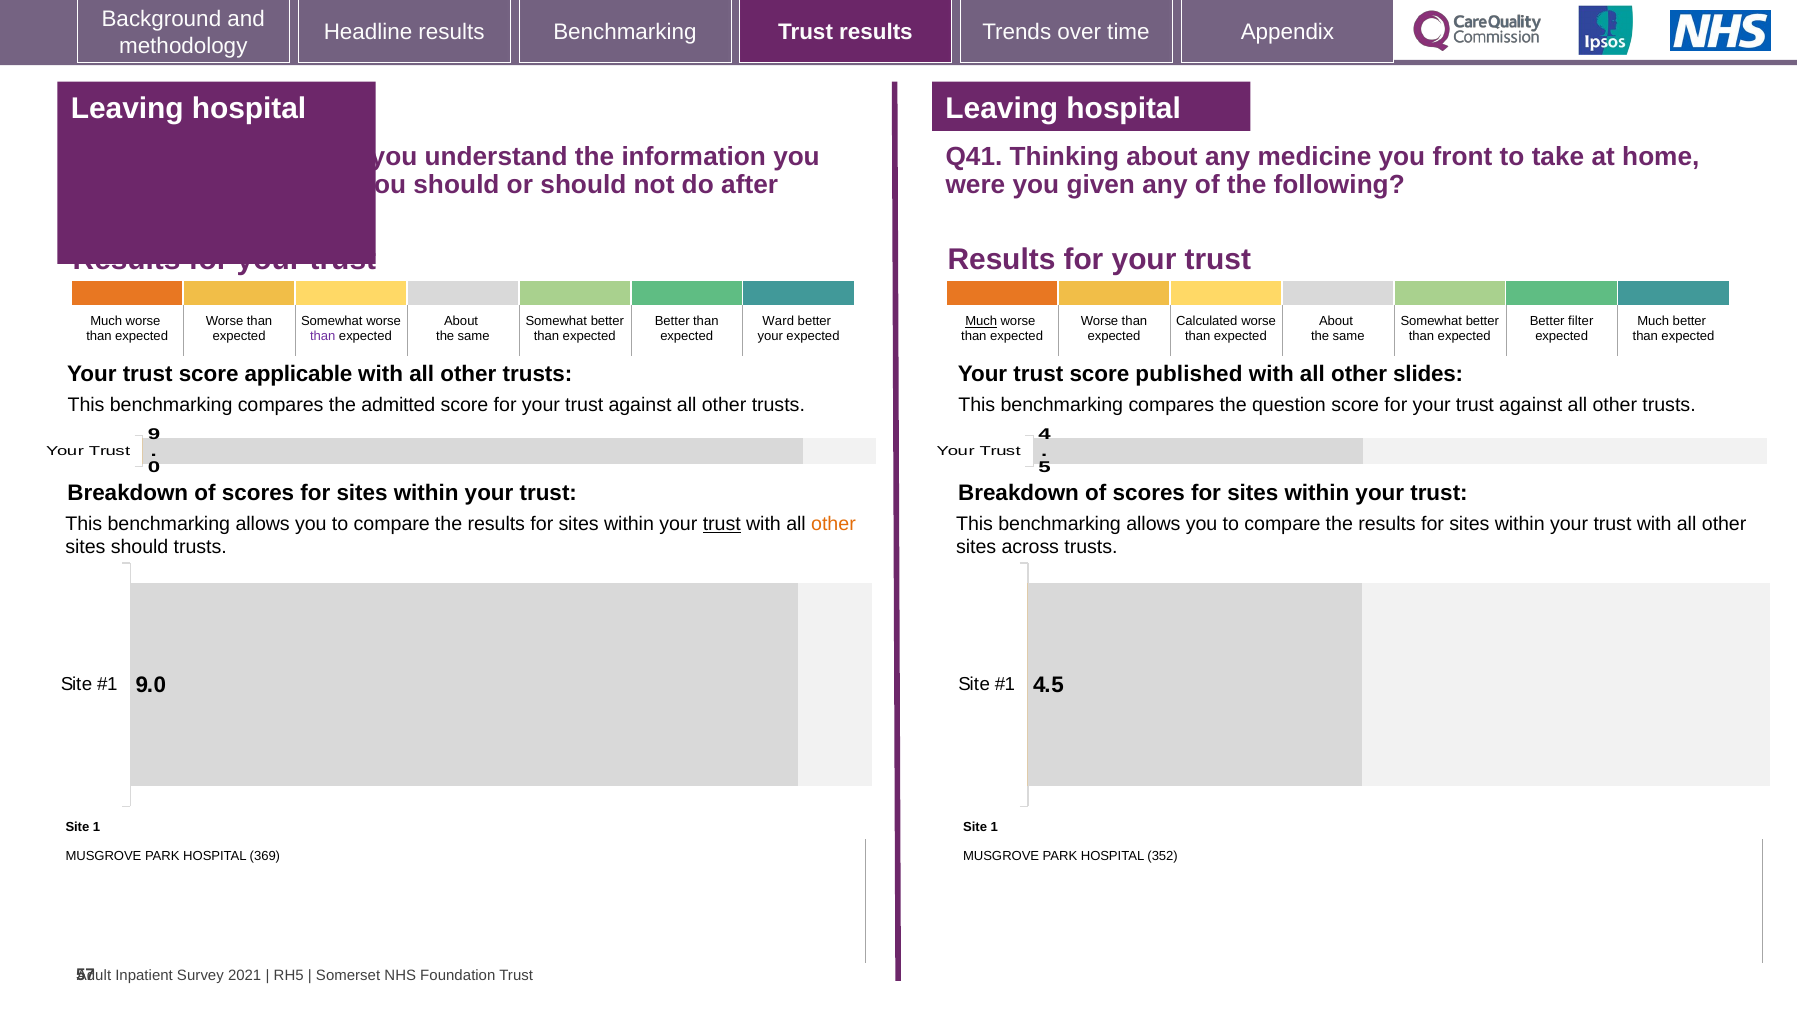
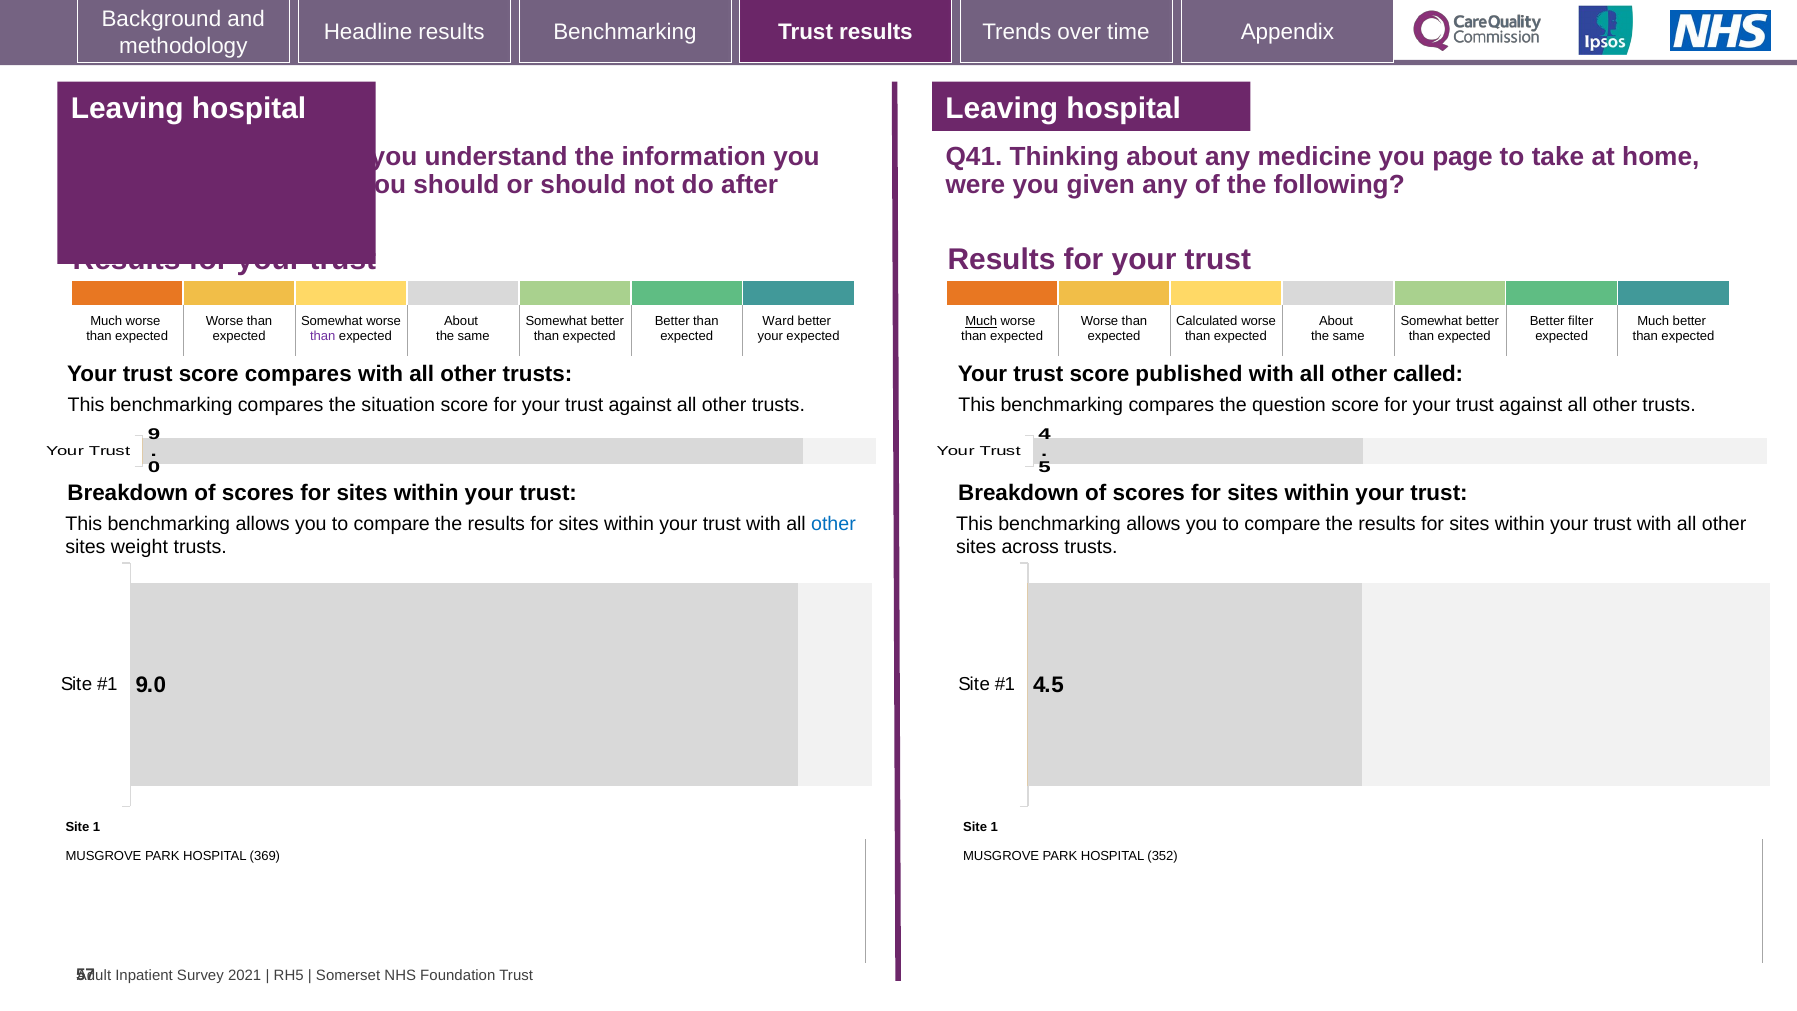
front: front -> page
score applicable: applicable -> compares
slides: slides -> called
admitted: admitted -> situation
trust at (722, 524) underline: present -> none
other at (833, 524) colour: orange -> blue
sites should: should -> weight
